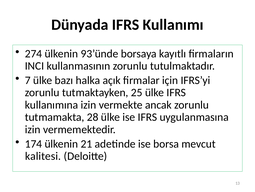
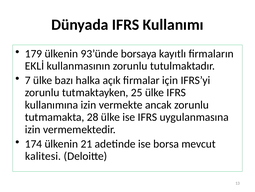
274: 274 -> 179
INCI: INCI -> EKLİ
